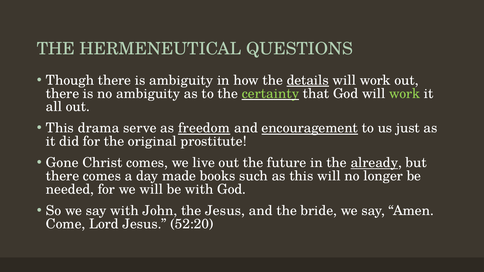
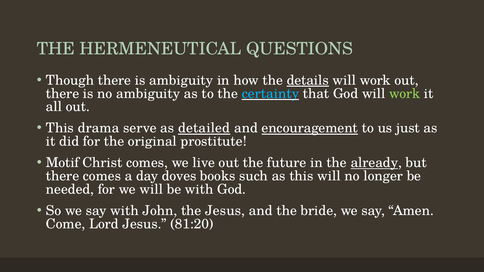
certainty colour: light green -> light blue
freedom: freedom -> detailed
Gone: Gone -> Motif
made: made -> doves
52:20: 52:20 -> 81:20
